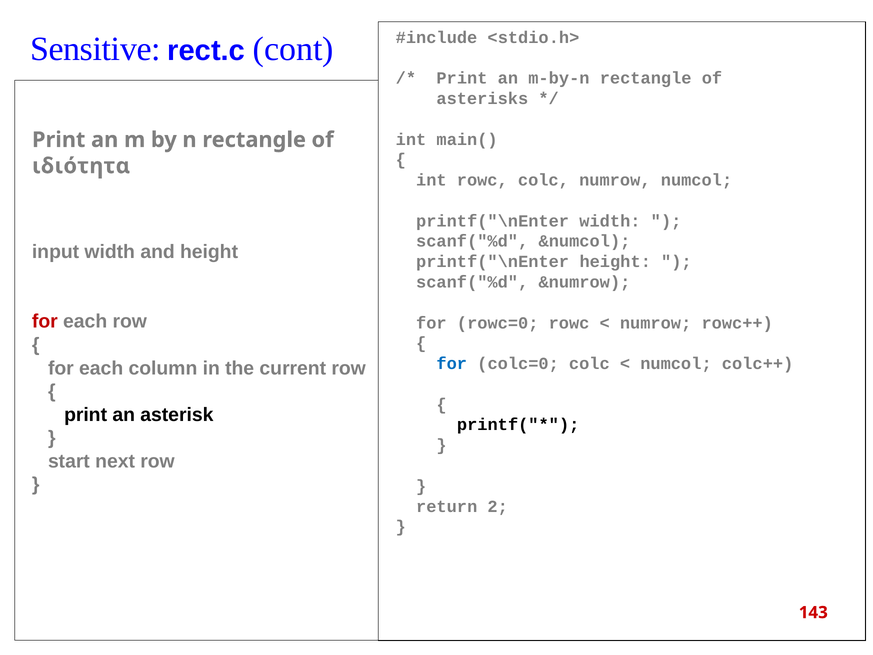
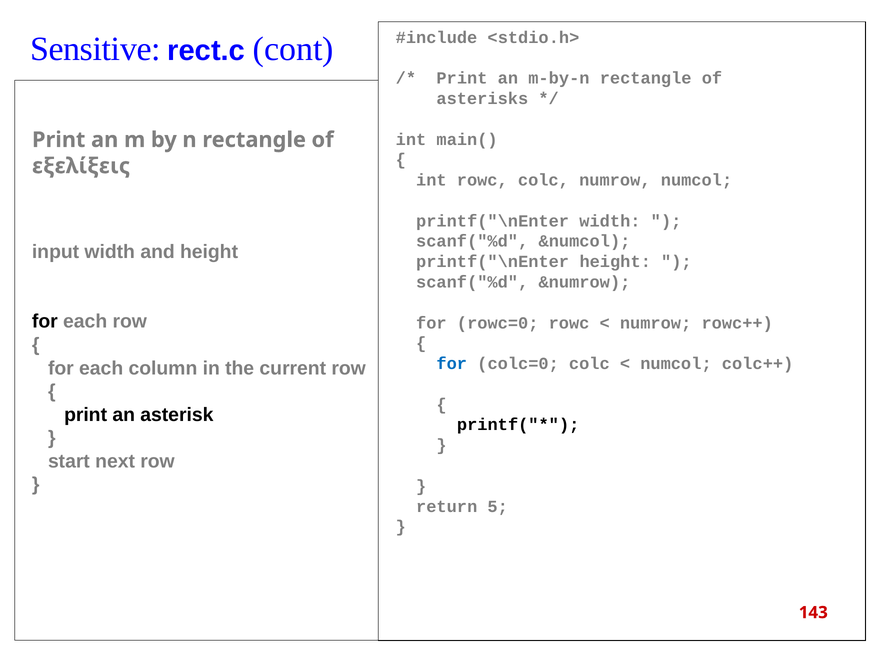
ιδιότητα: ιδιότητα -> εξελίξεις
for at (45, 321) colour: red -> black
2: 2 -> 5
